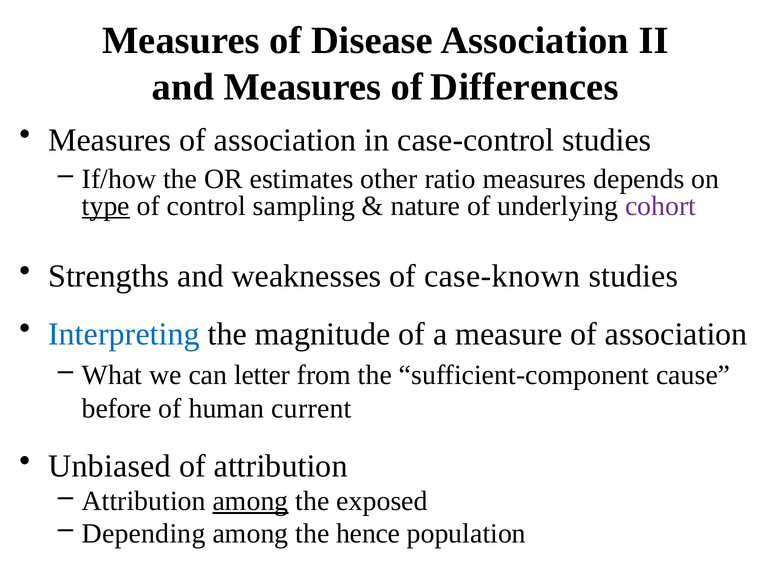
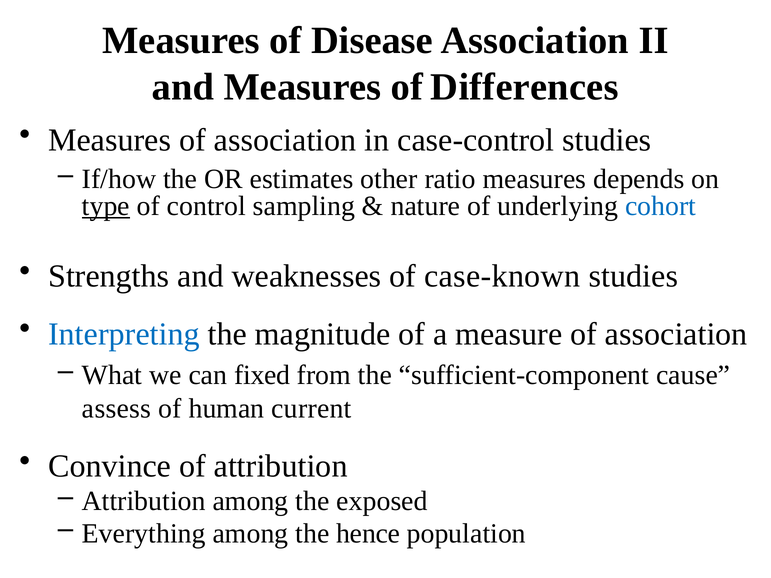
cohort colour: purple -> blue
letter: letter -> fixed
before: before -> assess
Unbiased: Unbiased -> Convince
among at (251, 501) underline: present -> none
Depending: Depending -> Everything
